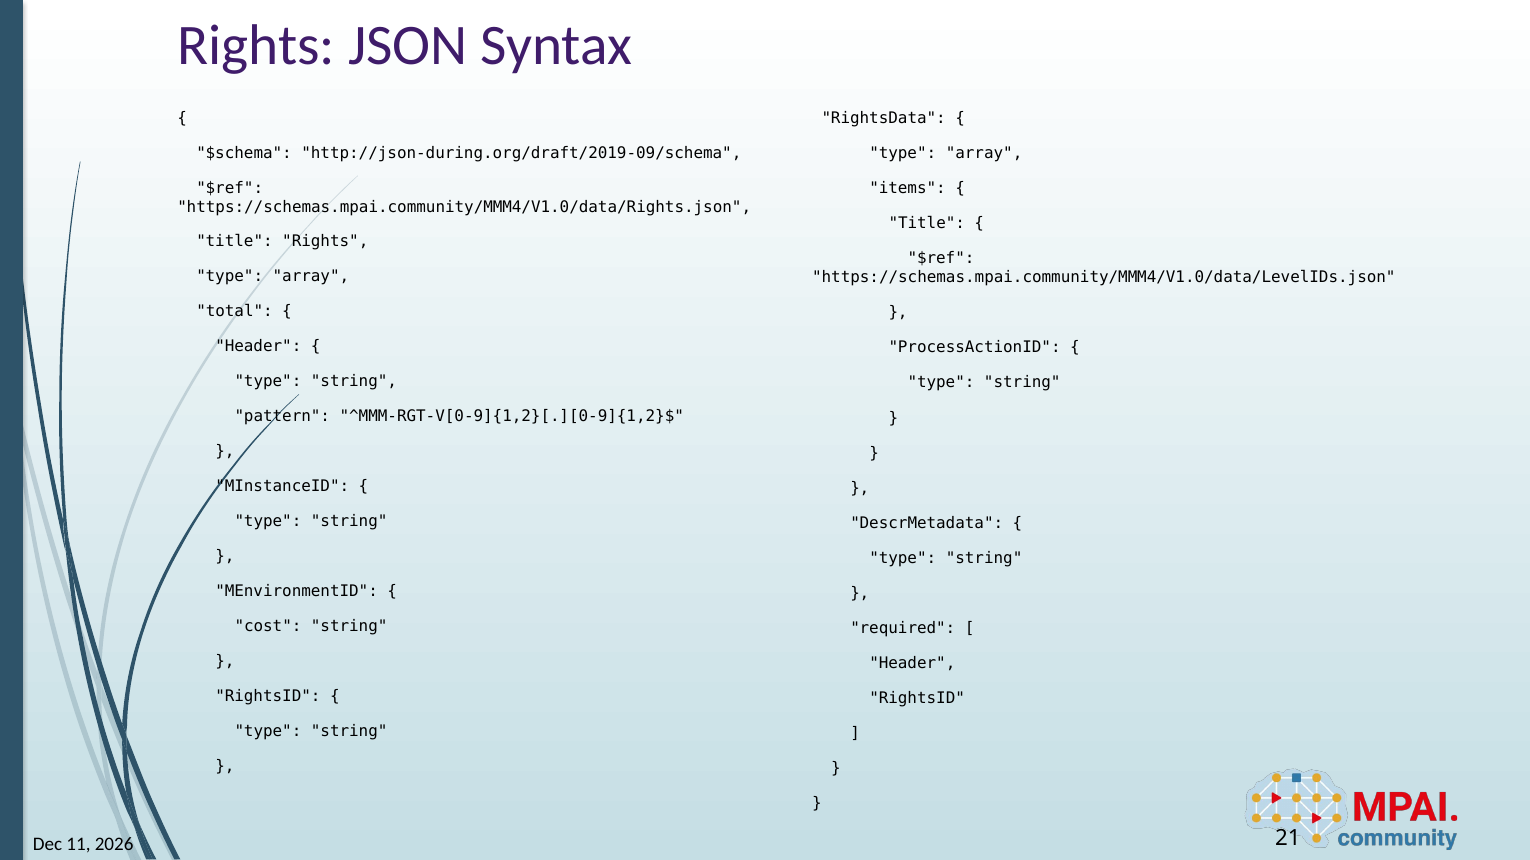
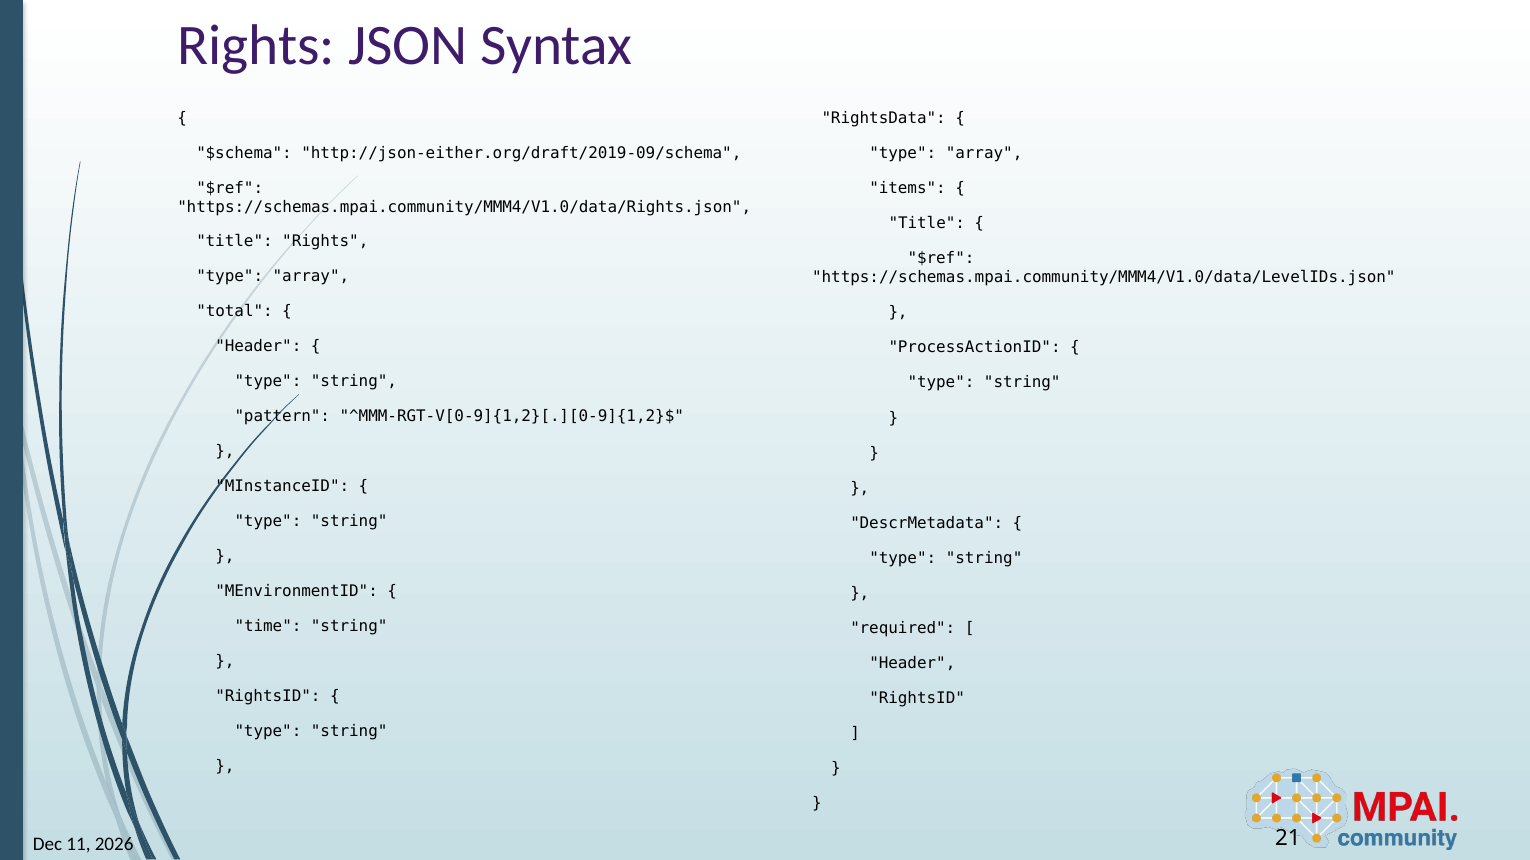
http://json-during.org/draft/2019-09/schema: http://json-during.org/draft/2019-09/schema -> http://json-either.org/draft/2019-09/schema
cost: cost -> time
